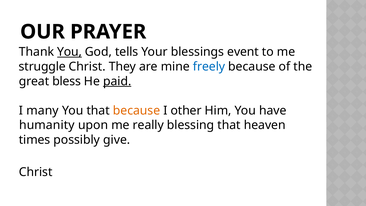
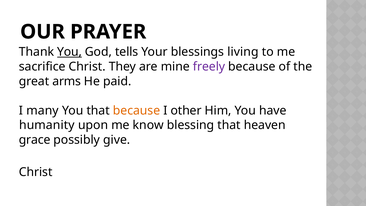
event: event -> living
struggle: struggle -> sacrifice
freely colour: blue -> purple
bless: bless -> arms
paid underline: present -> none
really: really -> know
times: times -> grace
